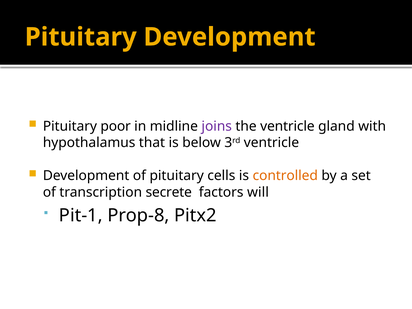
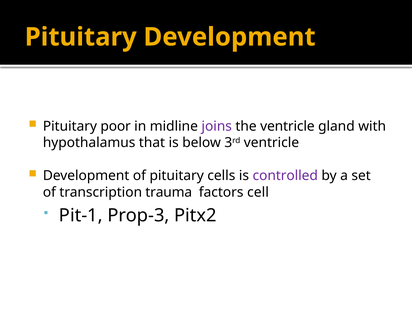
controlled colour: orange -> purple
secrete: secrete -> trauma
will: will -> cell
Prop-8: Prop-8 -> Prop-3
